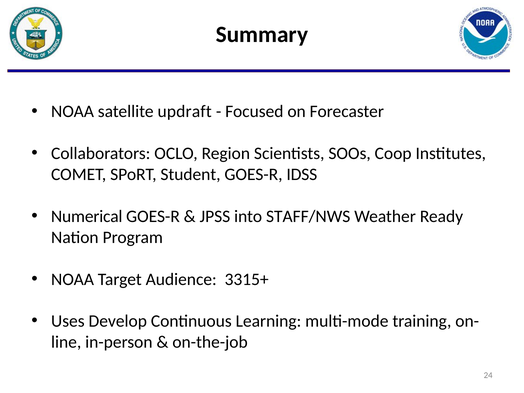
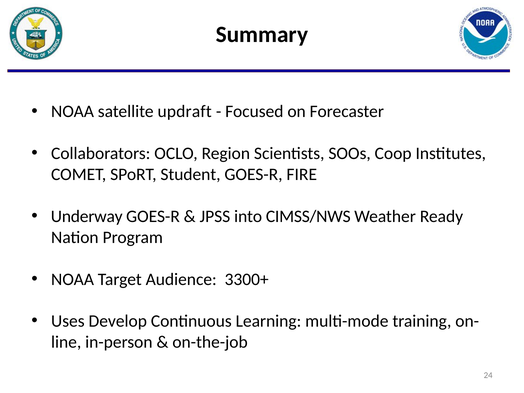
IDSS: IDSS -> FIRE
Numerical: Numerical -> Underway
STAFF/NWS: STAFF/NWS -> CIMSS/NWS
3315+: 3315+ -> 3300+
